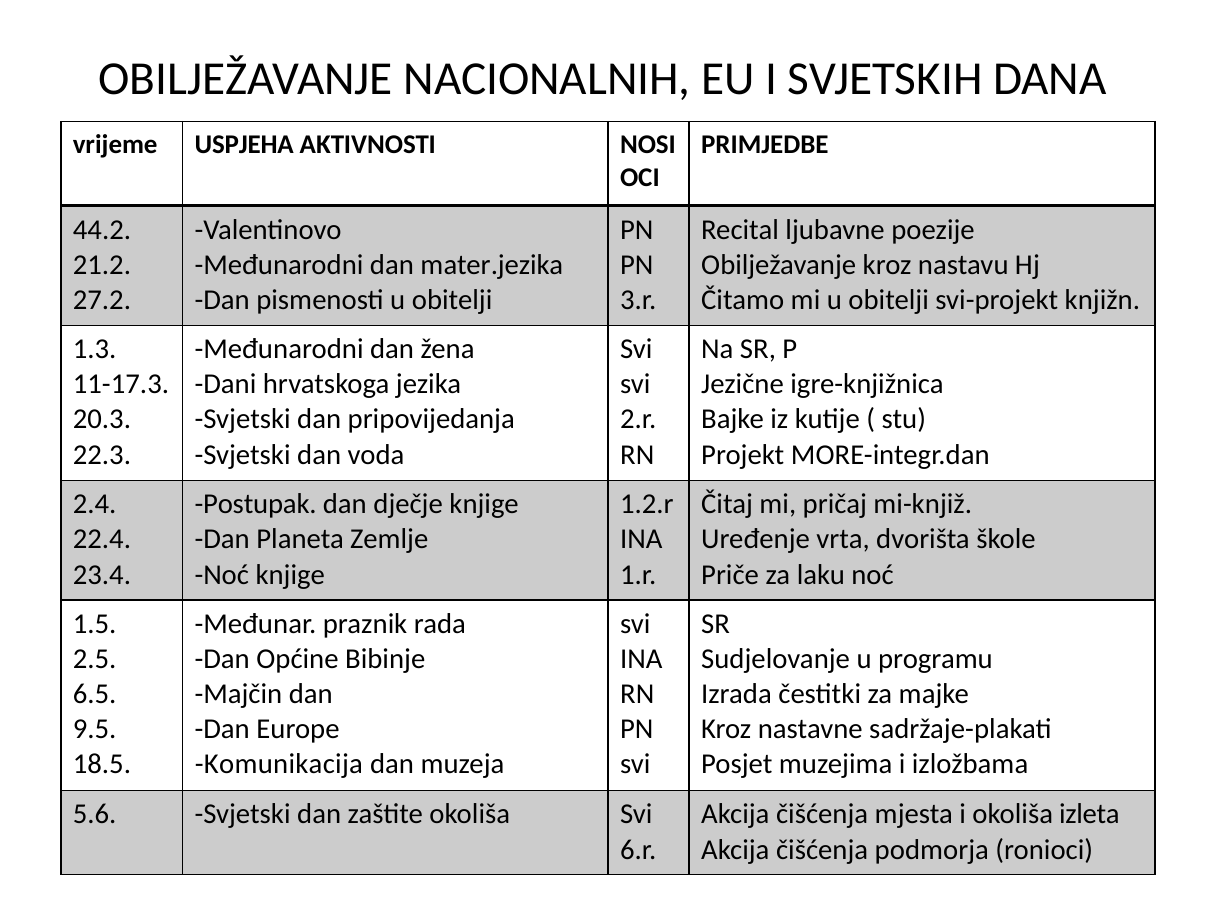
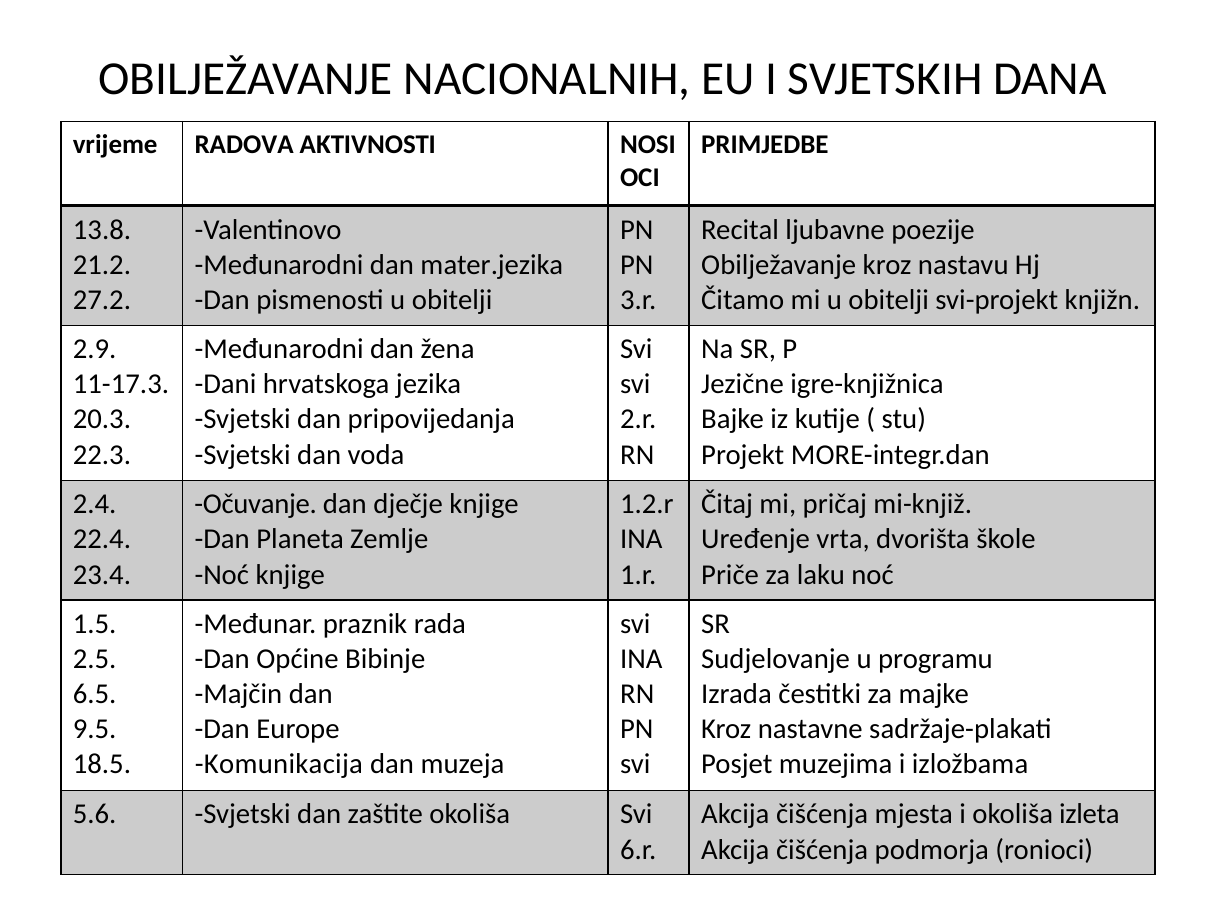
USPJEHA: USPJEHA -> RADOVA
44.2: 44.2 -> 13.8
1.3: 1.3 -> 2.9
Postupak: Postupak -> Očuvanje
